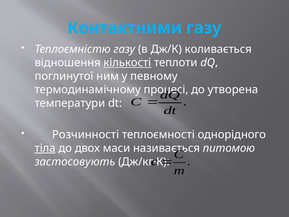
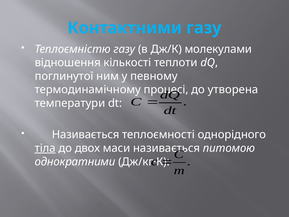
коливається: коливається -> молекулами
кількості underline: present -> none
Розчинності at (86, 135): Розчинності -> Називається
застосовують: застосовують -> однократними
